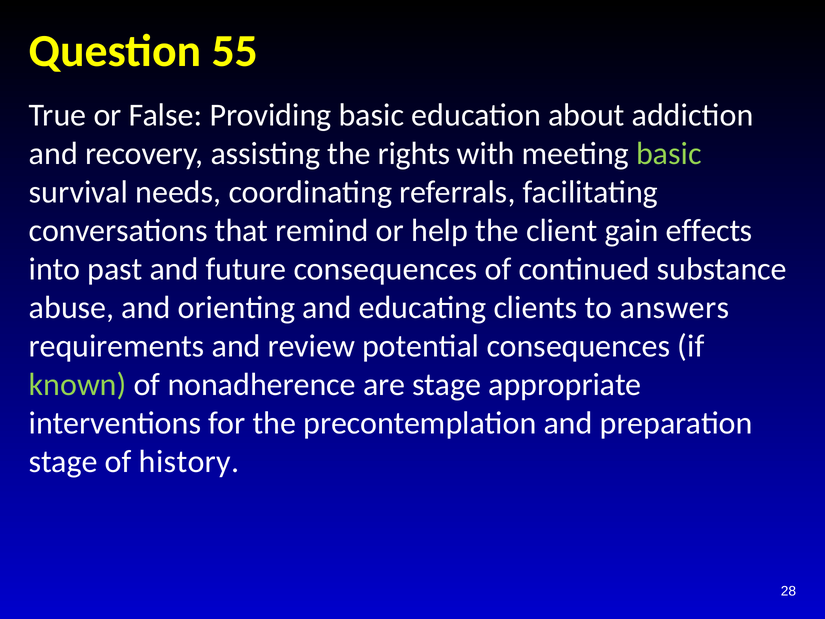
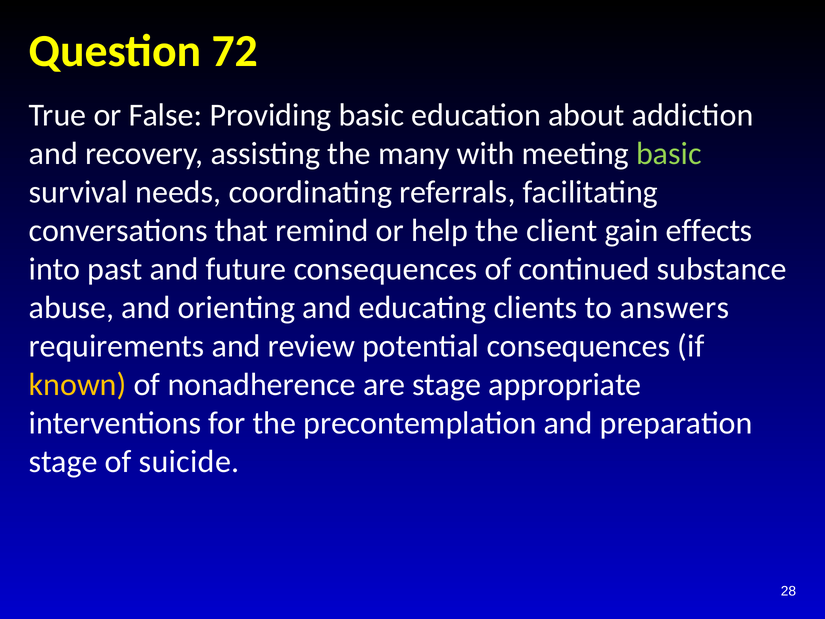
55: 55 -> 72
rights: rights -> many
known colour: light green -> yellow
history: history -> suicide
